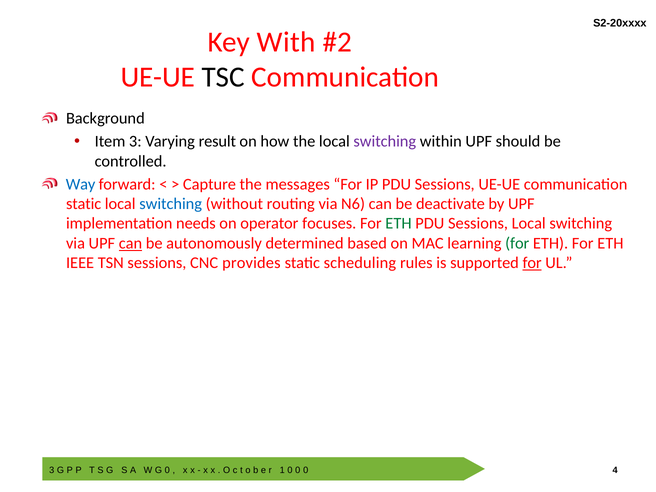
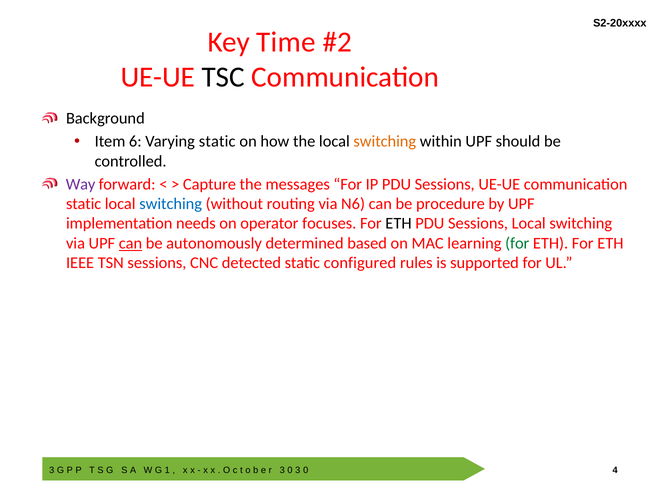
With: With -> Time
Item 3: 3 -> 6
Varying result: result -> static
switching at (385, 142) colour: purple -> orange
Way colour: blue -> purple
deactivate: deactivate -> procedure
ETH at (398, 224) colour: green -> black
provides: provides -> detected
scheduling: scheduling -> configured
for at (532, 263) underline: present -> none
0 at (167, 470): 0 -> 1
1 at (282, 470): 1 -> 3
0 at (298, 470): 0 -> 3
